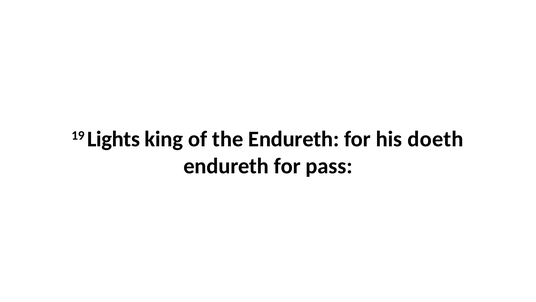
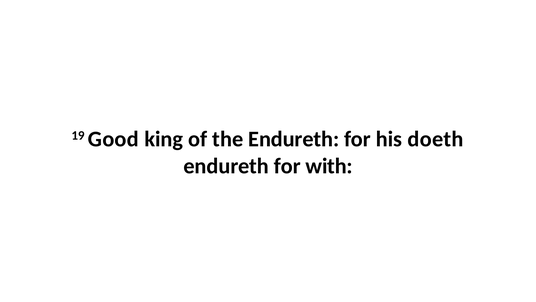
Lights: Lights -> Good
pass: pass -> with
